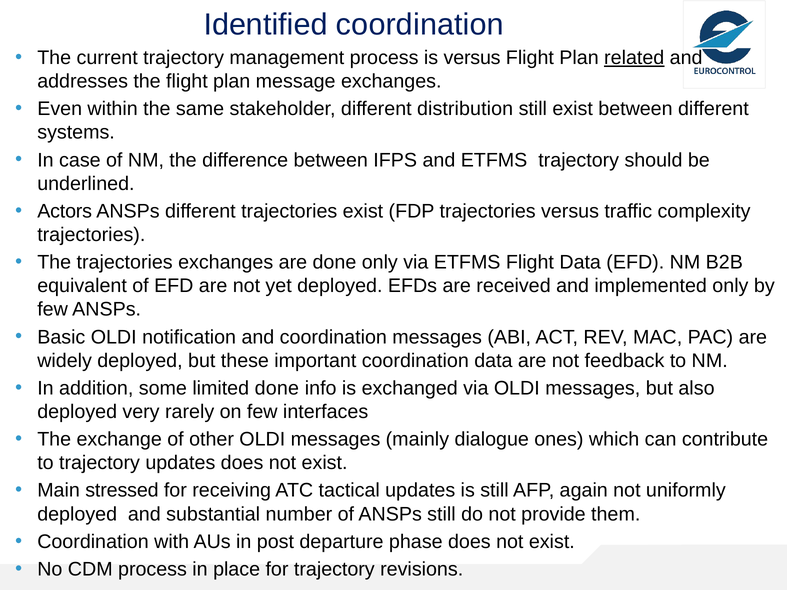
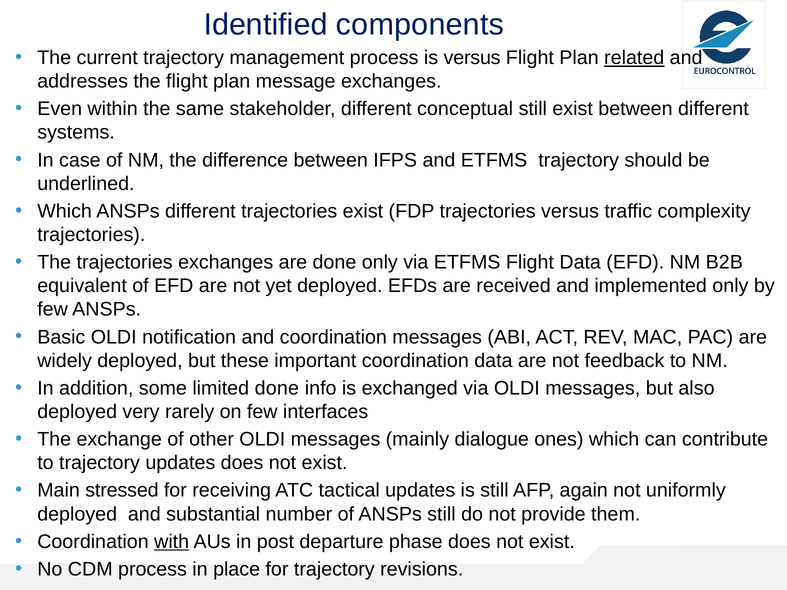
Identified coordination: coordination -> components
distribution: distribution -> conceptual
Actors at (65, 211): Actors -> Which
with underline: none -> present
